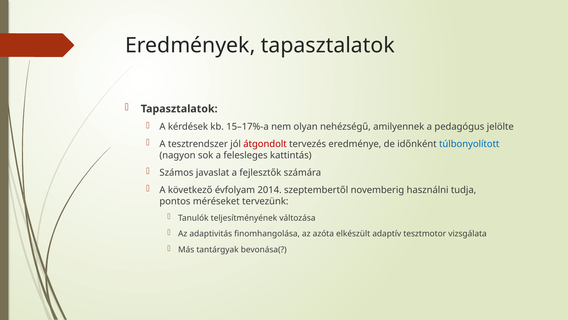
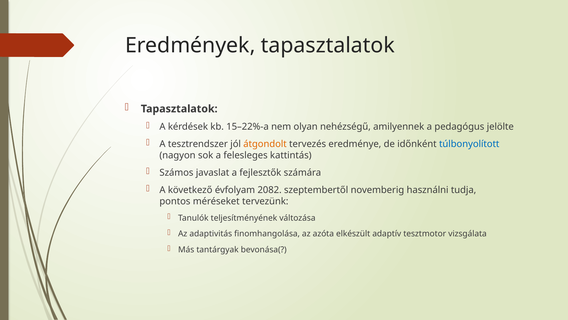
15–17%-a: 15–17%-a -> 15–22%-a
átgondolt colour: red -> orange
2014: 2014 -> 2082
